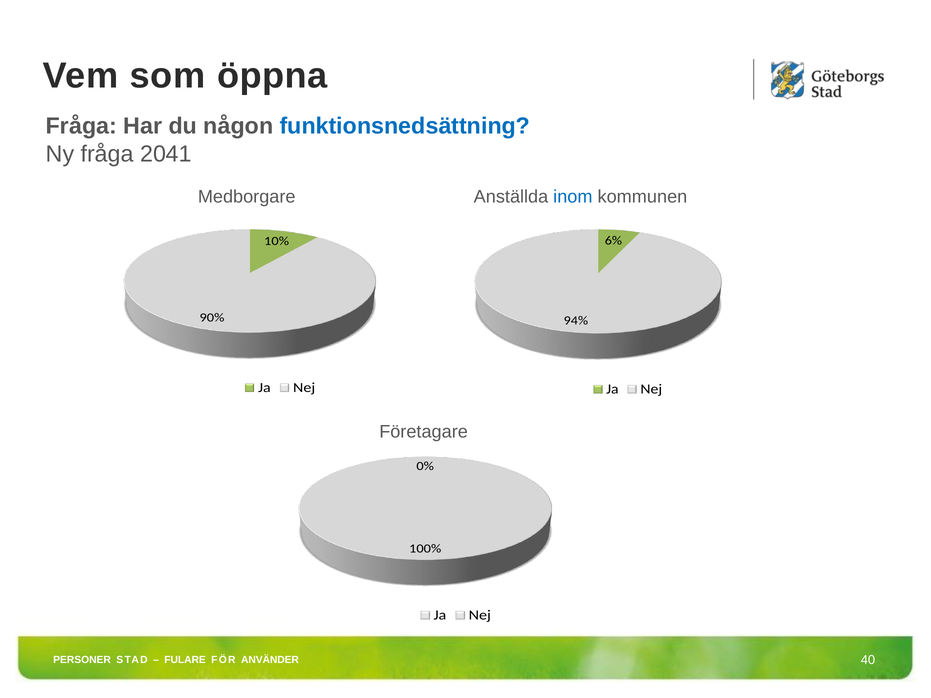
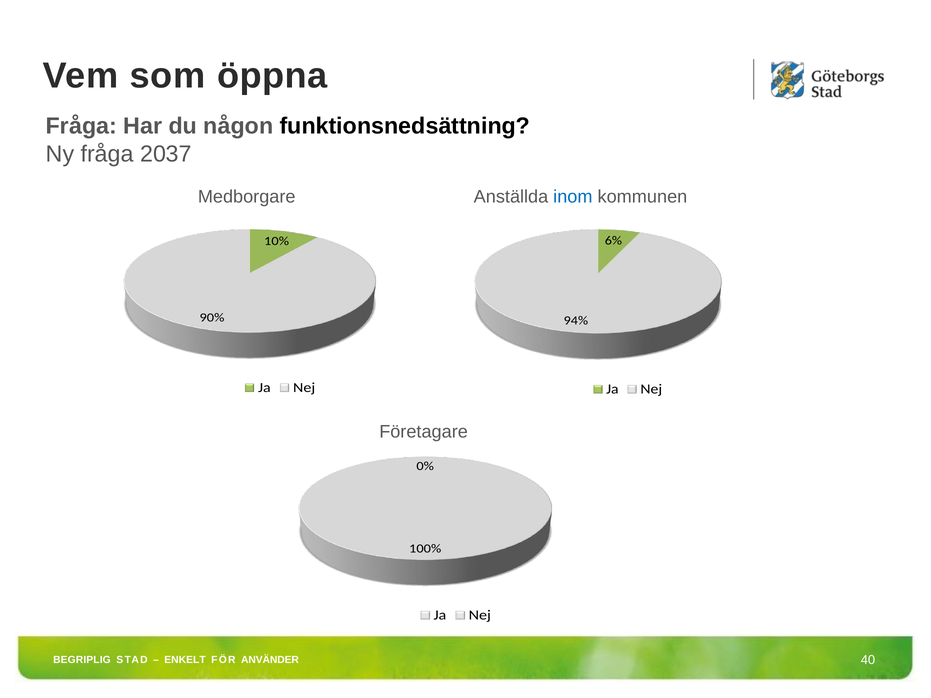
funktionsnedsättning colour: blue -> black
2041: 2041 -> 2037
PERSONER: PERSONER -> BEGRIPLIG
FULARE: FULARE -> ENKELT
